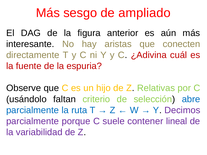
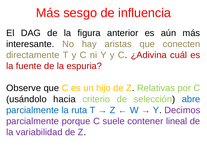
ampliado: ampliado -> influencia
faltan: faltan -> hacia
